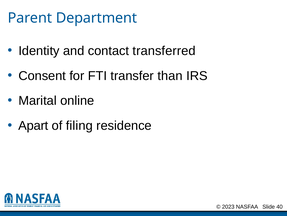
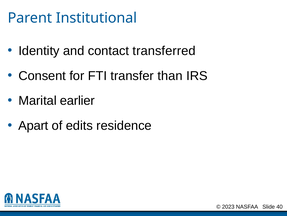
Department: Department -> Institutional
online: online -> earlier
filing: filing -> edits
